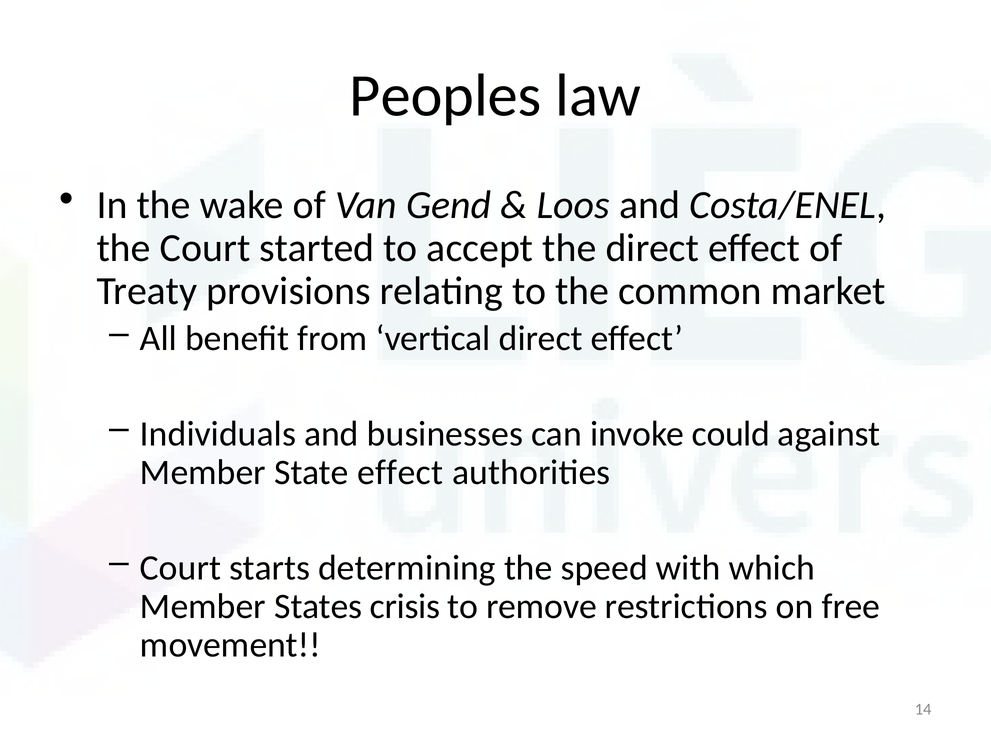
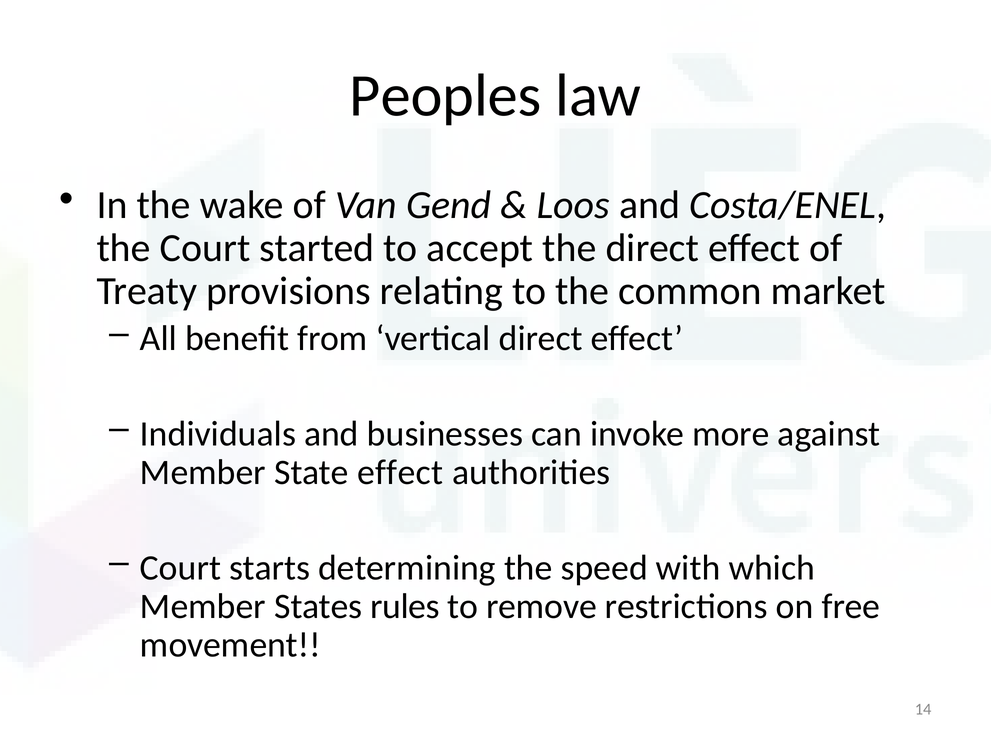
could: could -> more
crisis: crisis -> rules
